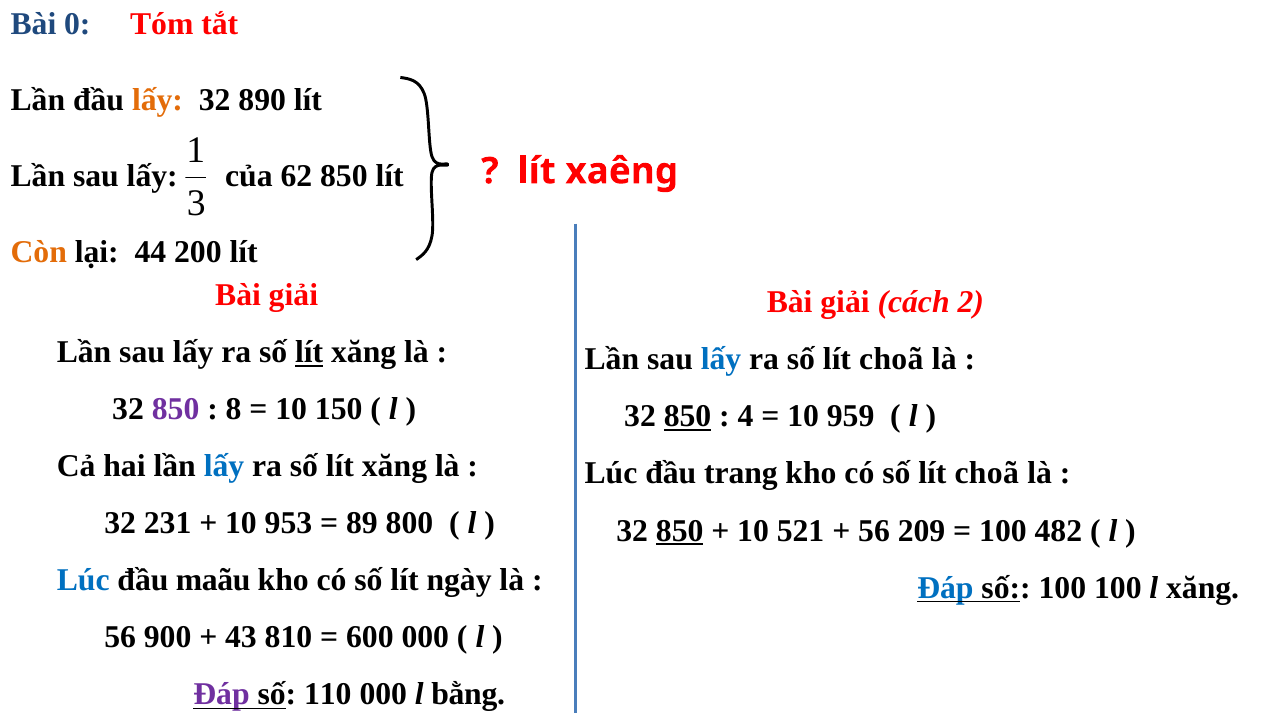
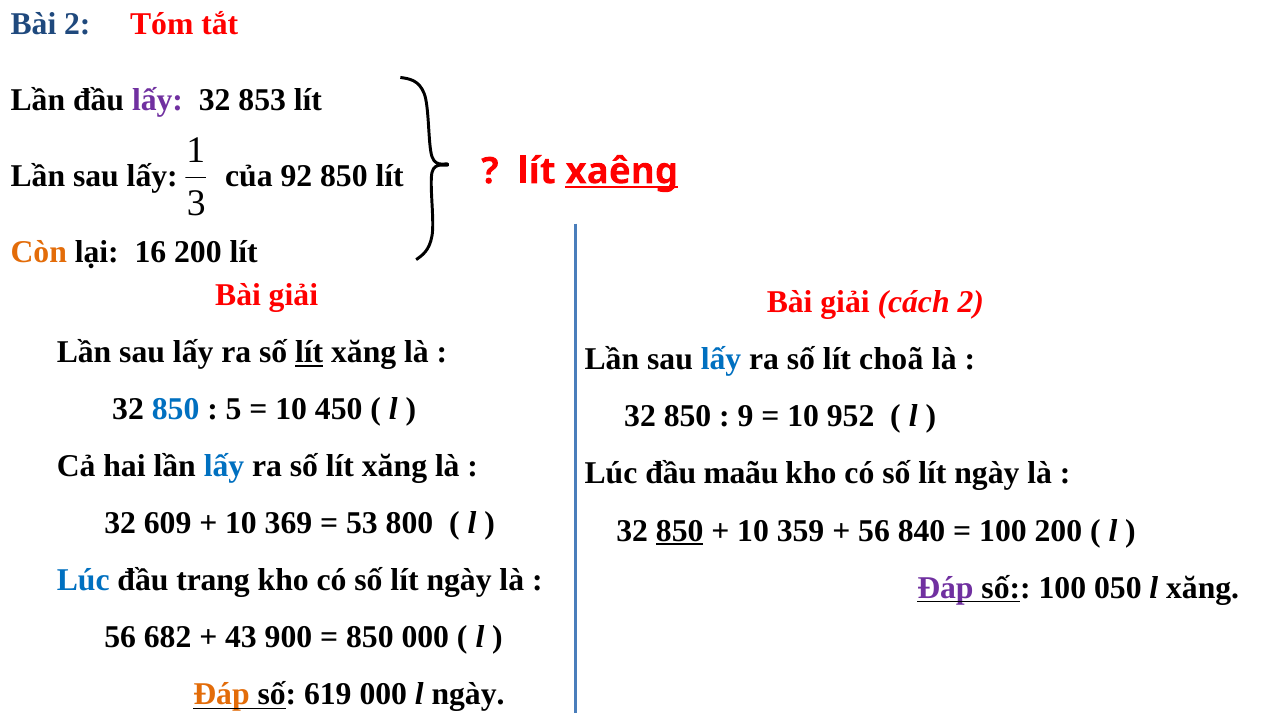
Bài 0: 0 -> 2
lấy at (158, 100) colour: orange -> purple
890: 890 -> 853
62: 62 -> 92
xaêng underline: none -> present
44: 44 -> 16
850 at (176, 409) colour: purple -> blue
8: 8 -> 5
150: 150 -> 450
850 at (688, 416) underline: present -> none
4: 4 -> 9
959: 959 -> 952
trang: trang -> maãu
choã at (987, 473): choã -> ngày
231: 231 -> 609
953: 953 -> 369
89: 89 -> 53
521: 521 -> 359
209: 209 -> 840
100 482: 482 -> 200
maãu: maãu -> trang
Đáp at (945, 587) colour: blue -> purple
100 100: 100 -> 050
900: 900 -> 682
810: 810 -> 900
600 at (370, 637): 600 -> 850
Đáp at (221, 694) colour: purple -> orange
110: 110 -> 619
l bằng: bằng -> ngày
